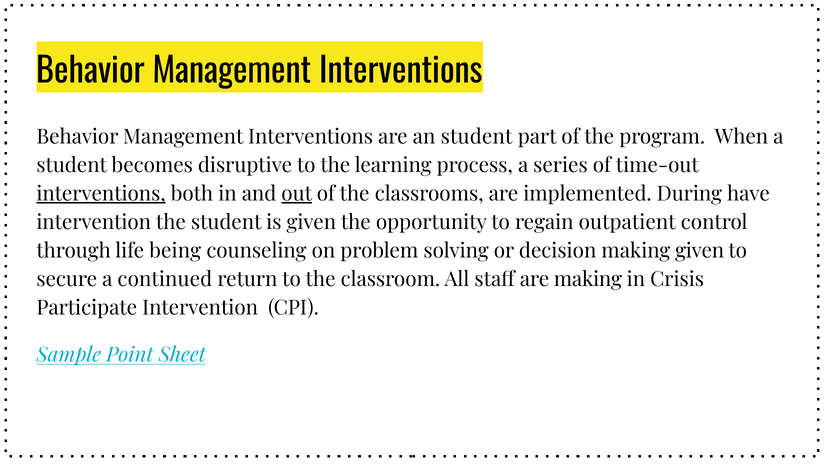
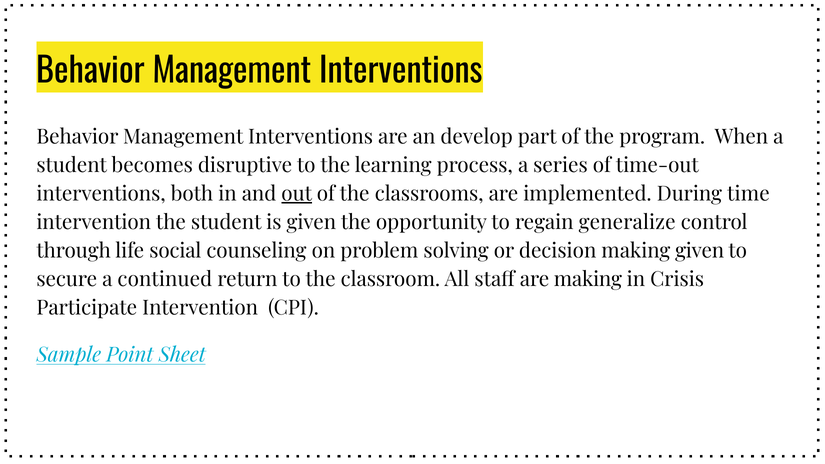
an student: student -> develop
interventions at (101, 194) underline: present -> none
have: have -> time
outpatient: outpatient -> generalize
being: being -> social
